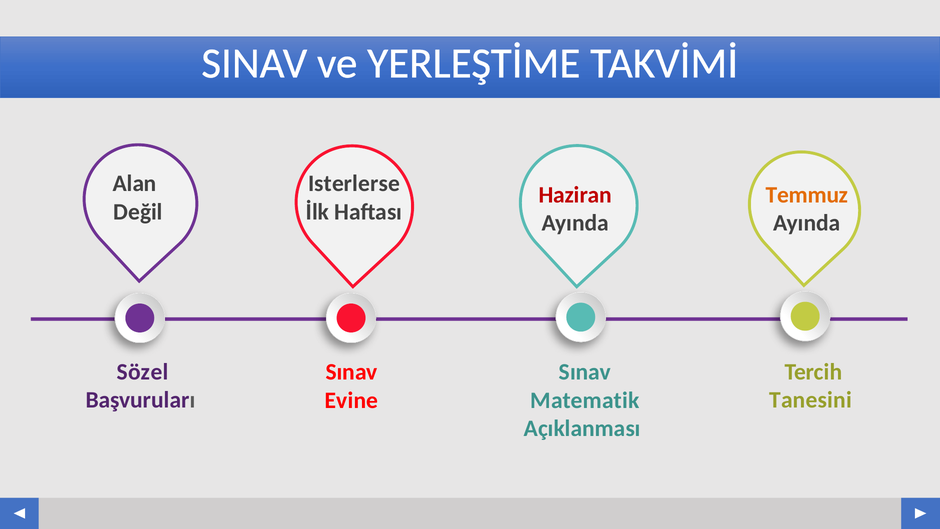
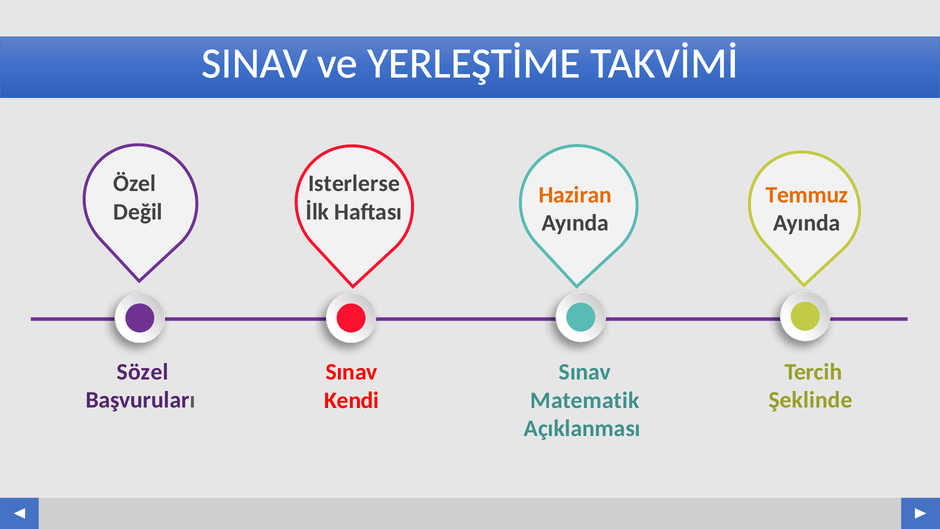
Alan: Alan -> Özel
Haziran colour: red -> orange
Tanesini: Tanesini -> Şeklinde
Evine: Evine -> Kendi
